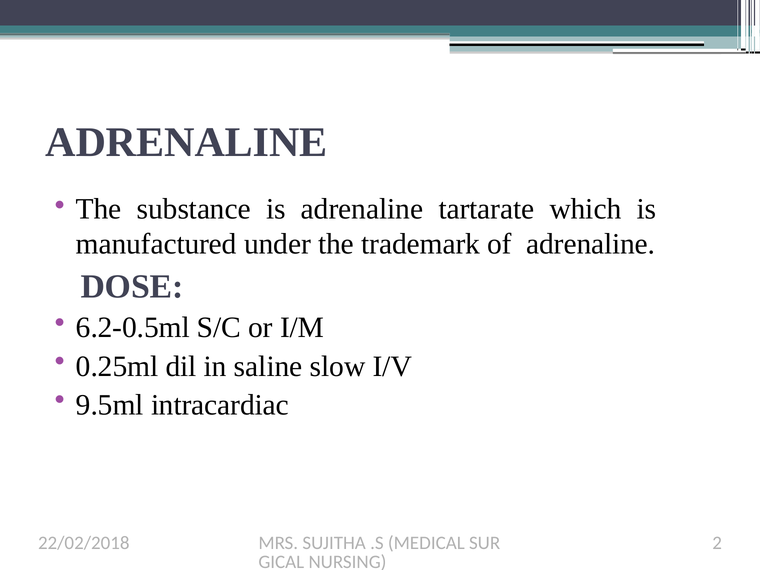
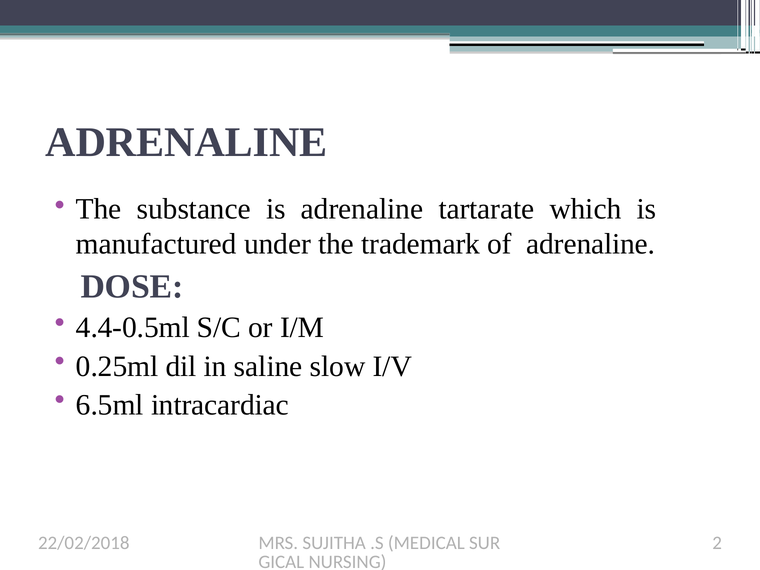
6.2-0.5ml: 6.2-0.5ml -> 4.4-0.5ml
9.5ml: 9.5ml -> 6.5ml
